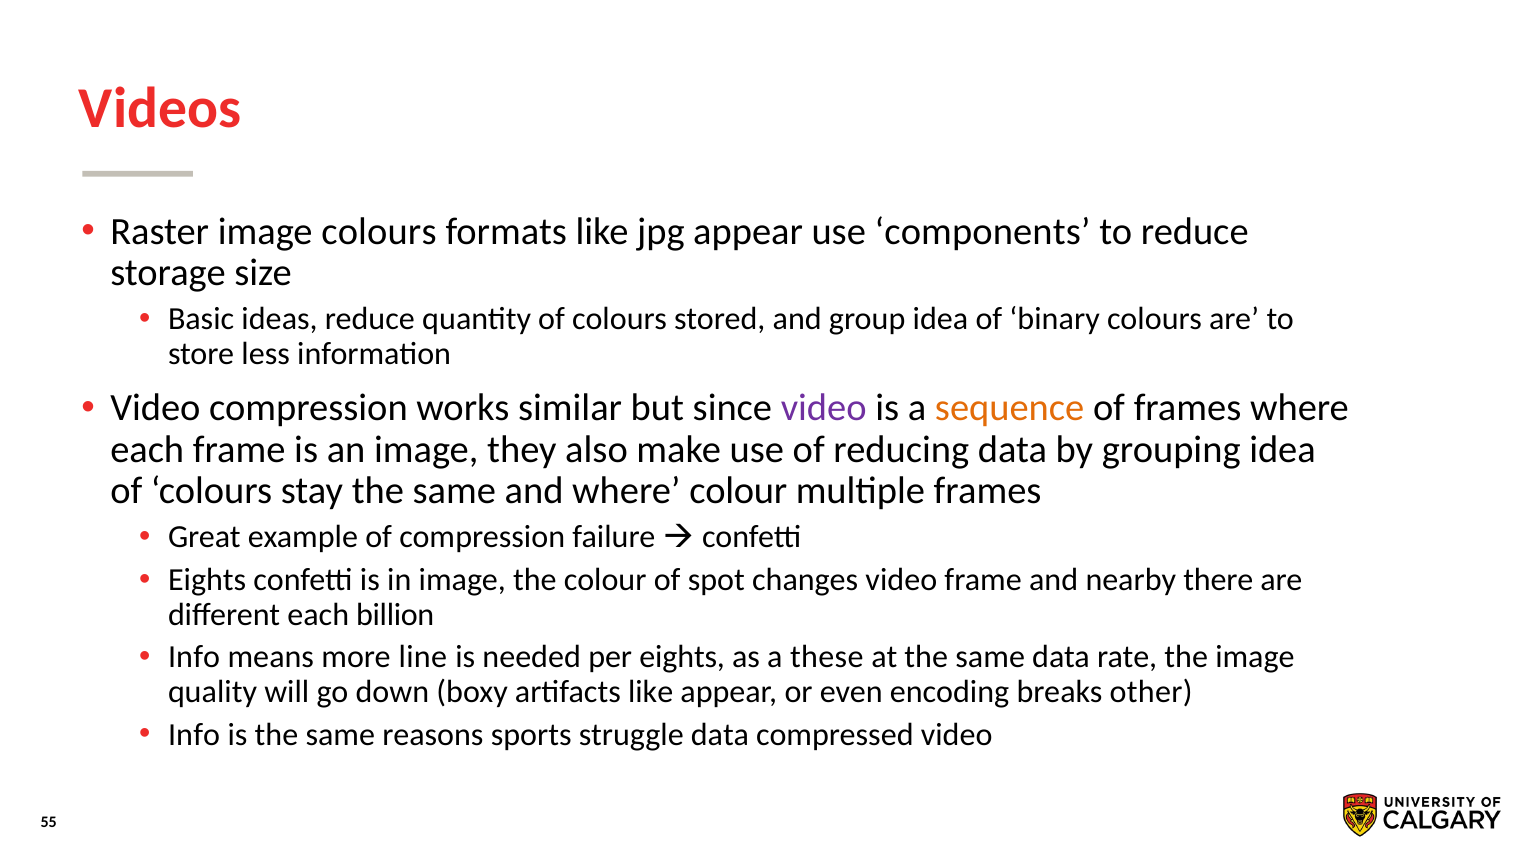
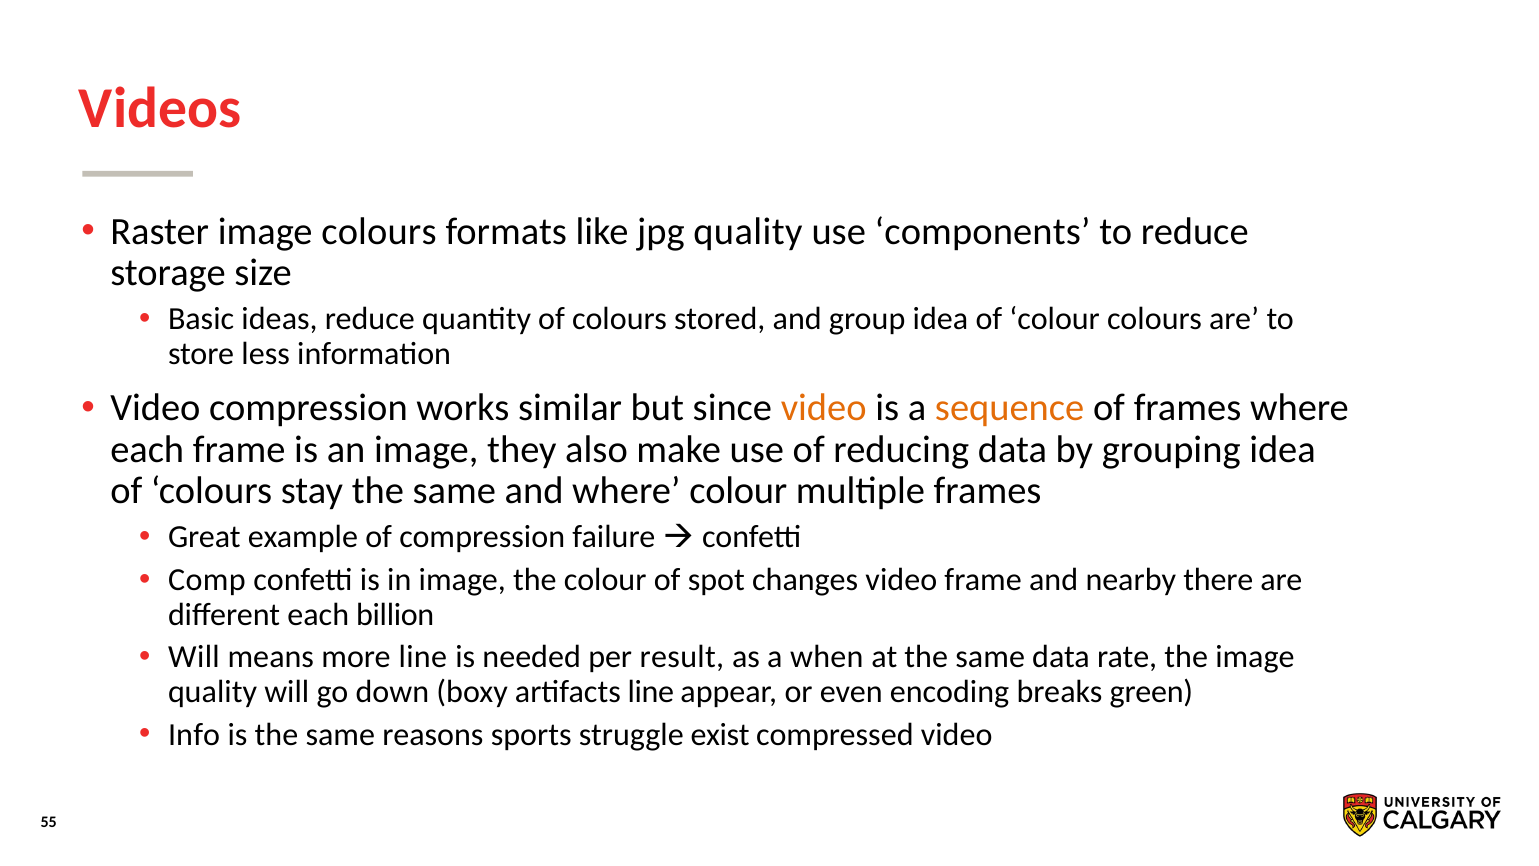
jpg appear: appear -> quality
of binary: binary -> colour
video at (824, 408) colour: purple -> orange
Eights at (207, 580): Eights -> Comp
Info at (194, 657): Info -> Will
per eights: eights -> result
these: these -> when
artifacts like: like -> line
other: other -> green
struggle data: data -> exist
